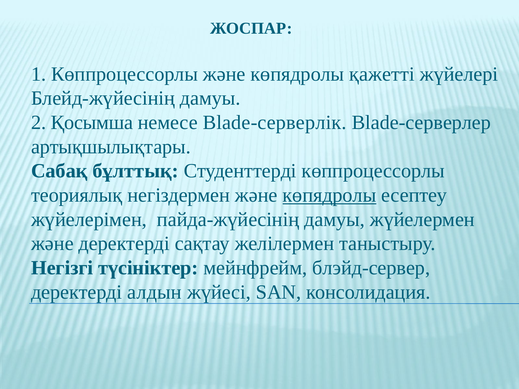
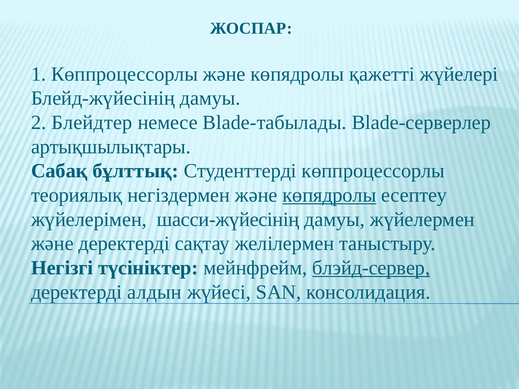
Қосымша: Қосымша -> Блейдтер
Blade-серверлік: Blade-серверлік -> Blade-табылады
пайда-жүйесінің: пайда-жүйесінің -> шасси-жүйесінің
блэйд-сервер underline: none -> present
